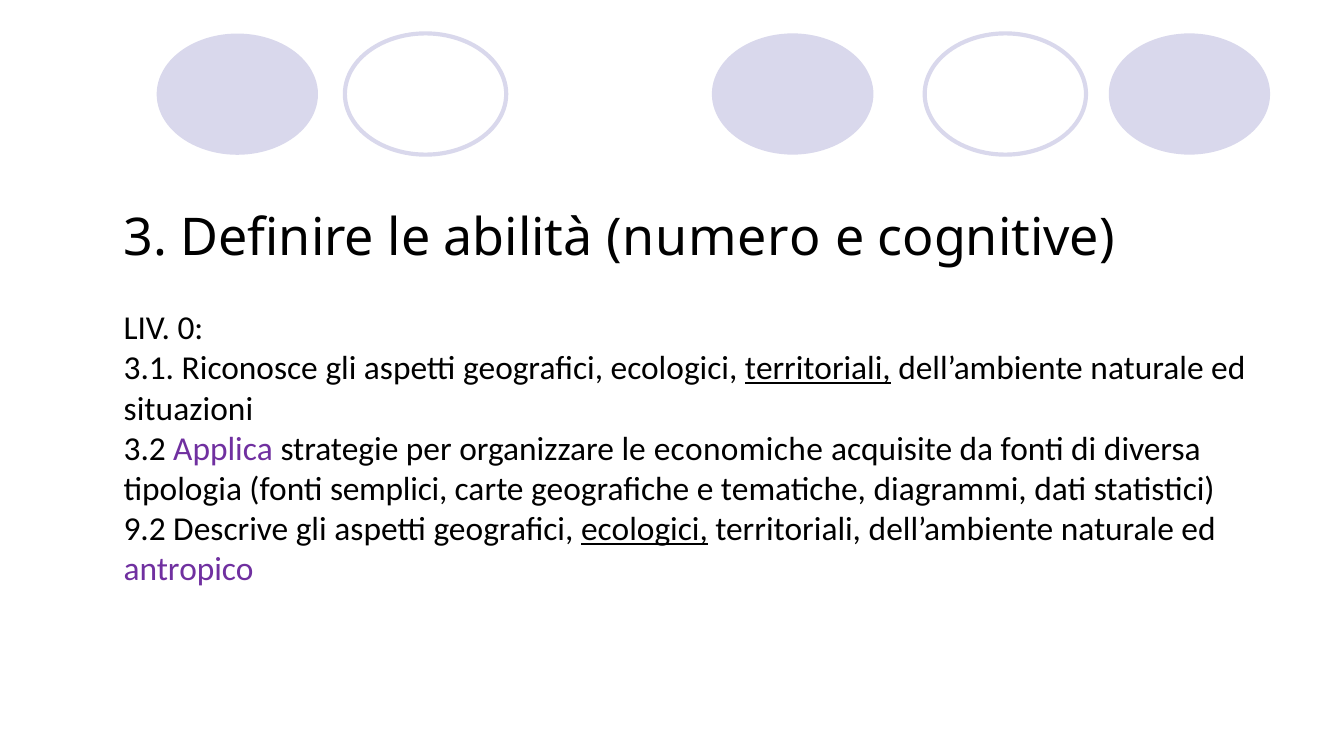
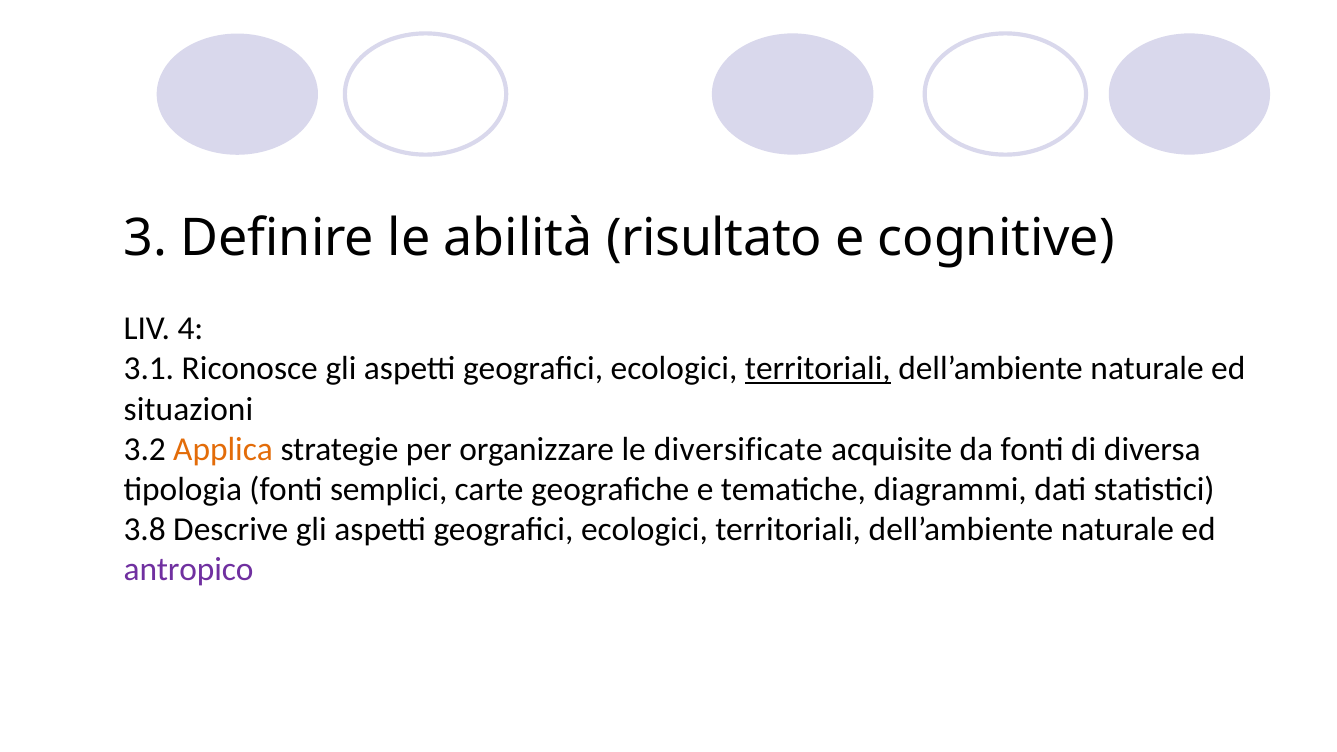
numero: numero -> risultato
0: 0 -> 4
Applica colour: purple -> orange
economiche: economiche -> diversificate
9.2: 9.2 -> 3.8
ecologici at (644, 529) underline: present -> none
